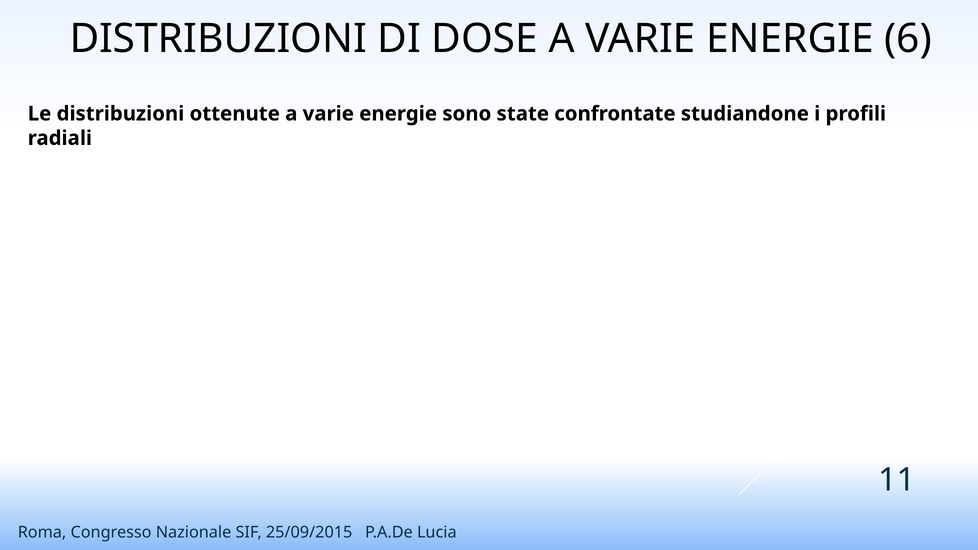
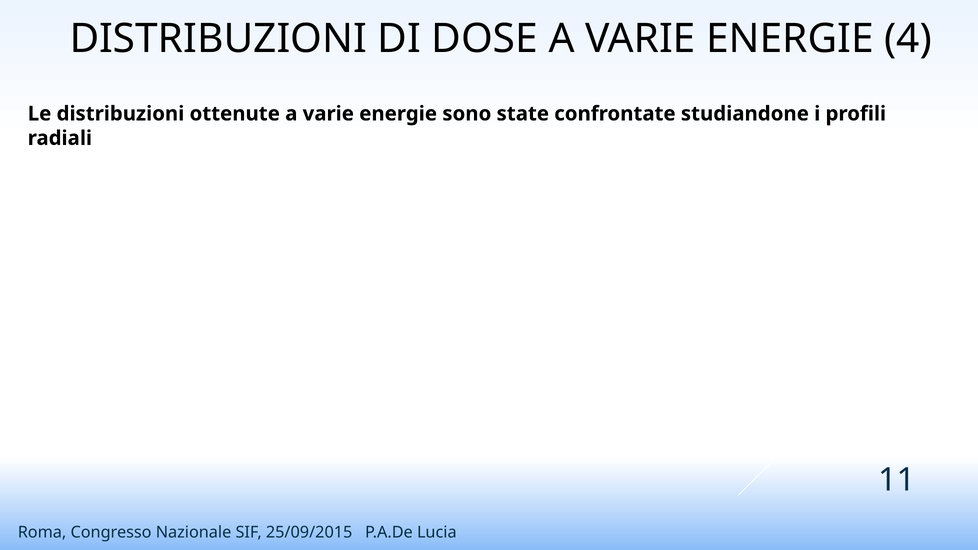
6: 6 -> 4
